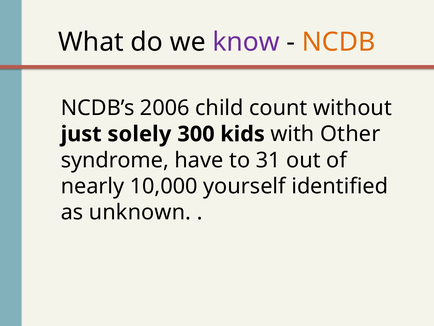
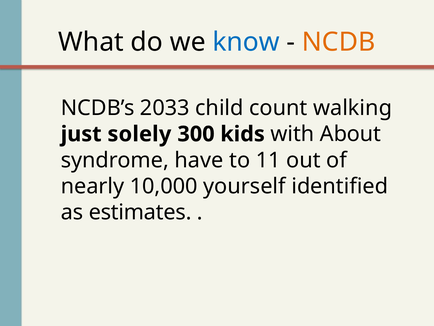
know colour: purple -> blue
2006: 2006 -> 2033
without: without -> walking
Other: Other -> About
31: 31 -> 11
unknown: unknown -> estimates
